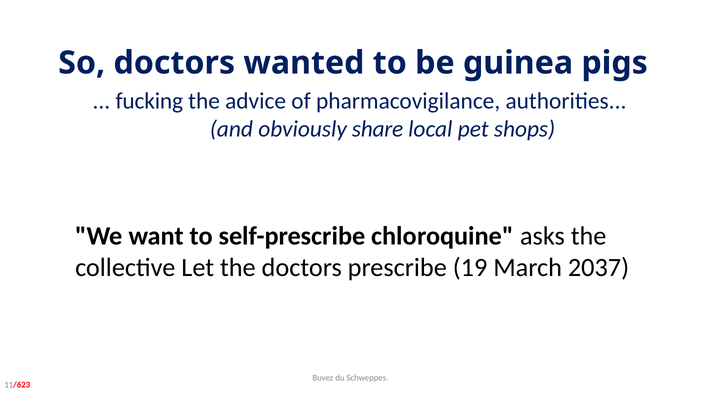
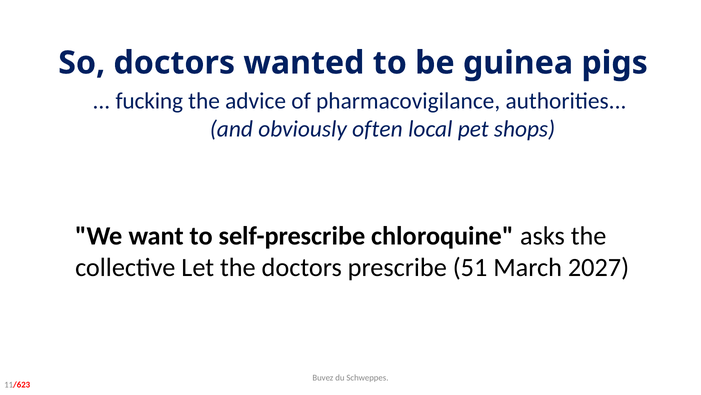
share: share -> often
19: 19 -> 51
2037: 2037 -> 2027
